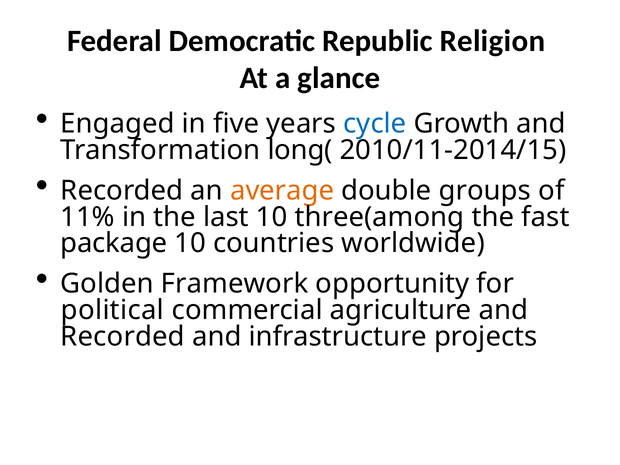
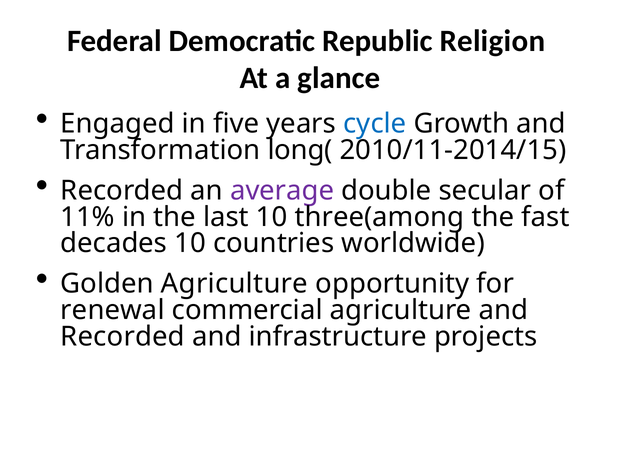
average colour: orange -> purple
groups: groups -> secular
package: package -> decades
Golden Framework: Framework -> Agriculture
political: political -> renewal
